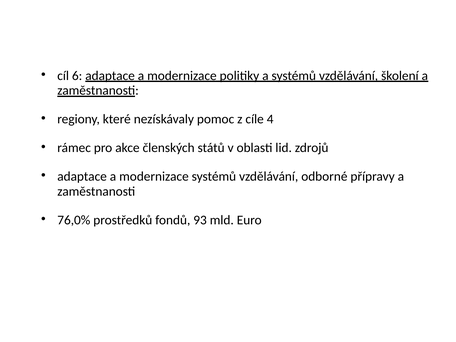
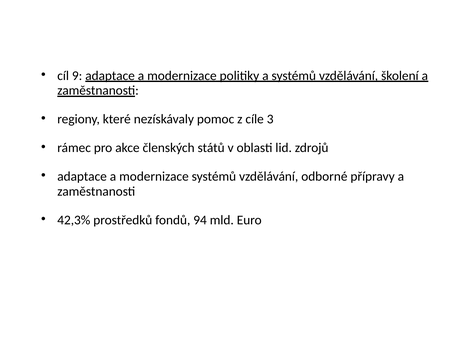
6: 6 -> 9
4: 4 -> 3
76,0%: 76,0% -> 42,3%
93: 93 -> 94
